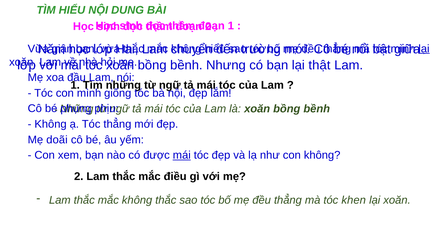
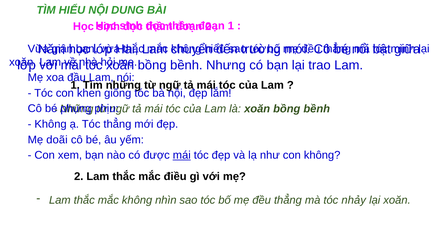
lại at (424, 49) underline: present -> none
thật: thật -> trao
con mình: mình -> khen
không thắc: thắc -> nhìn
khen: khen -> nhảy
